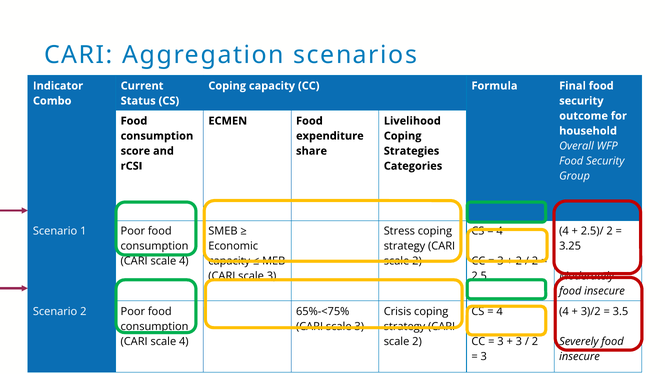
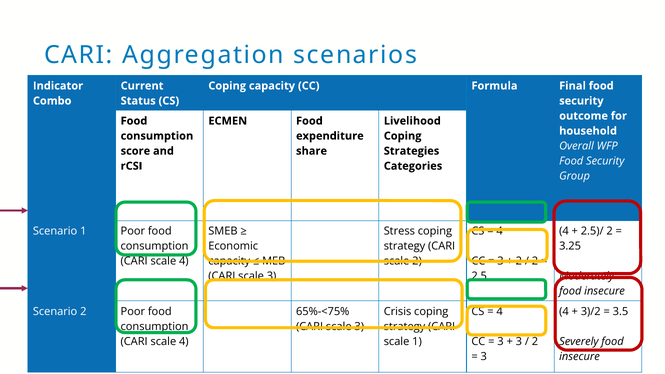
2 at (417, 342): 2 -> 1
